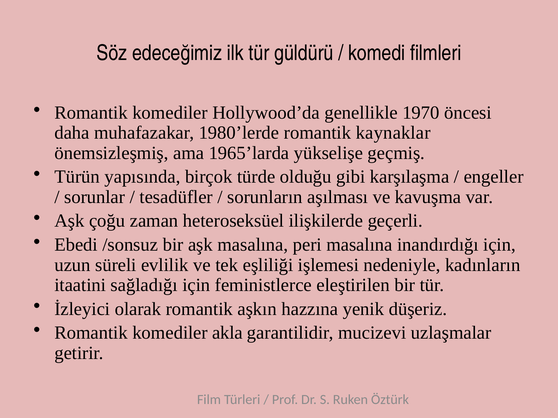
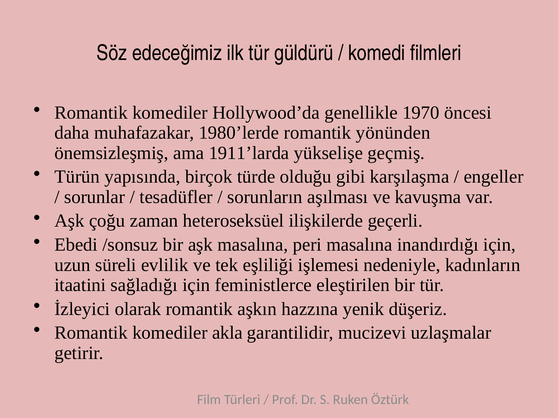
kaynaklar: kaynaklar -> yönünden
1965’larda: 1965’larda -> 1911’larda
